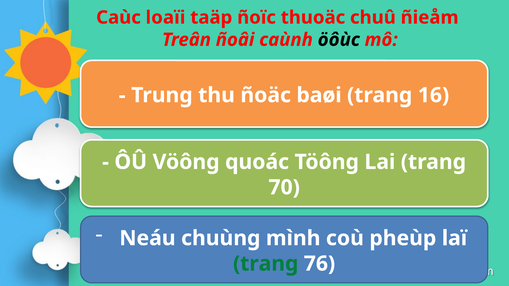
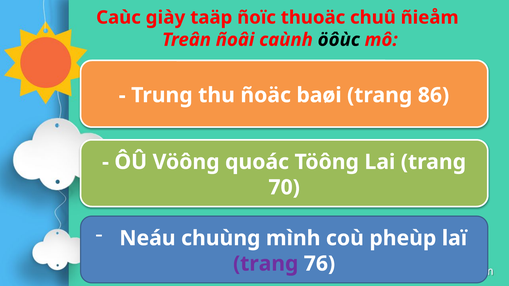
loaïi: loaïi -> giày
16: 16 -> 86
trang at (266, 264) colour: green -> purple
